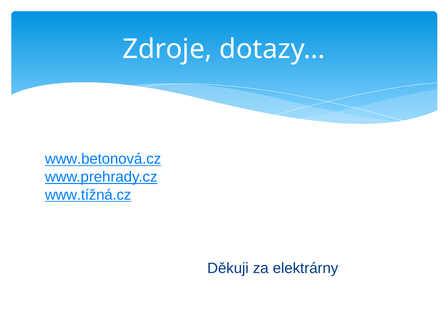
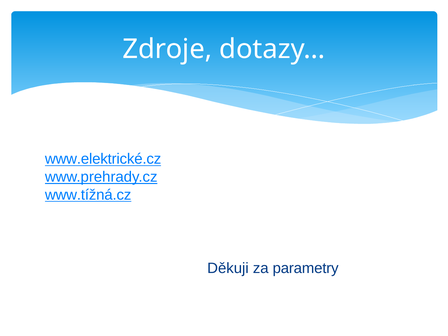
www.betonová.cz: www.betonová.cz -> www.elektrické.cz
elektrárny: elektrárny -> parametry
